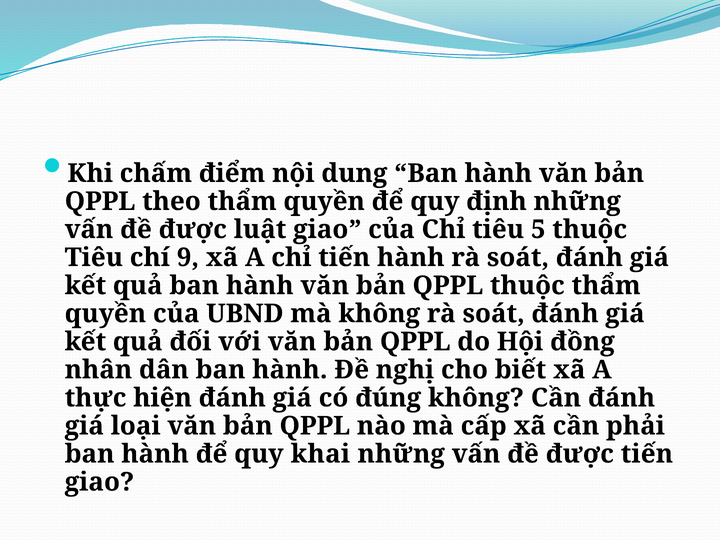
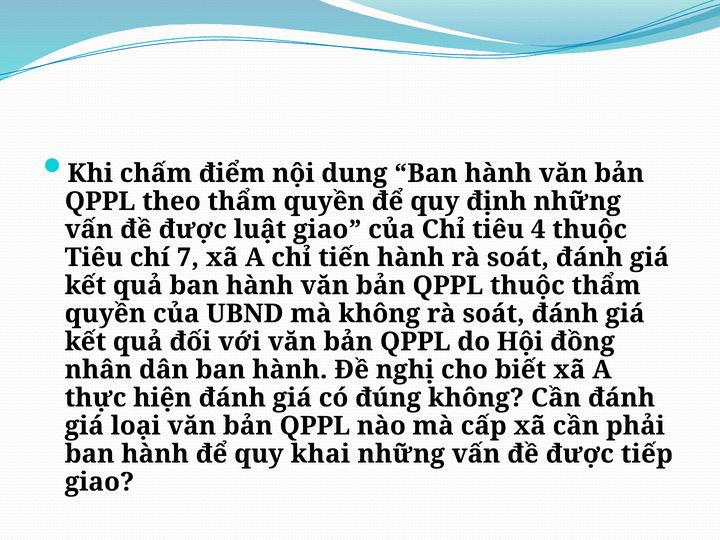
5: 5 -> 4
9: 9 -> 7
tiến at (647, 454): tiến -> tiếp
